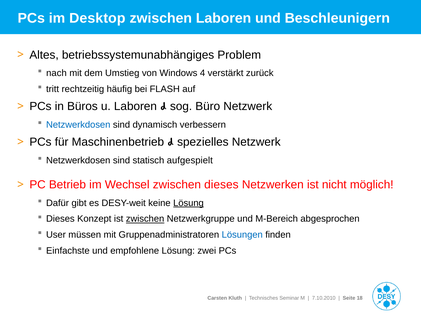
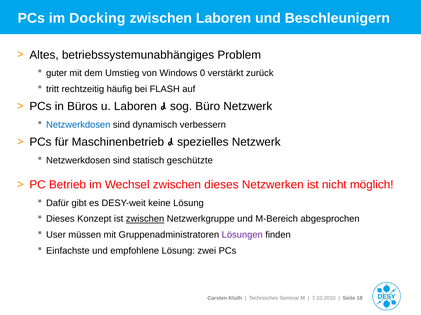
Desktop: Desktop -> Docking
nach: nach -> guter
4: 4 -> 0
aufgespielt: aufgespielt -> geschützte
Lösung at (188, 204) underline: present -> none
Lösungen colour: blue -> purple
